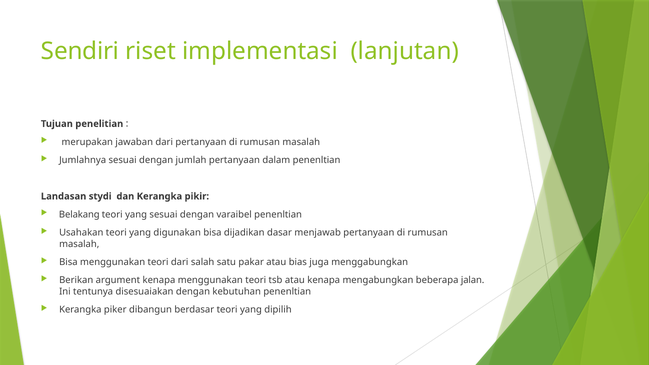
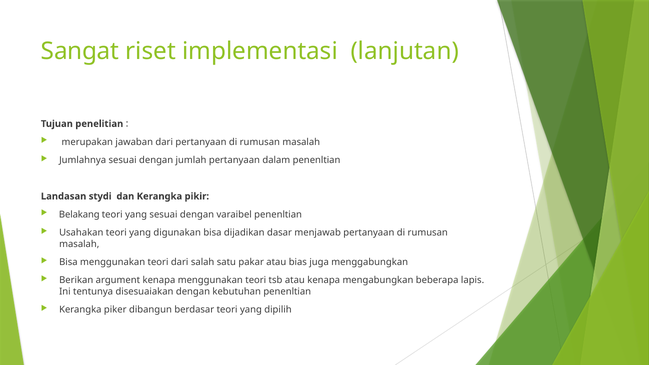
Sendiri: Sendiri -> Sangat
jalan: jalan -> lapis
